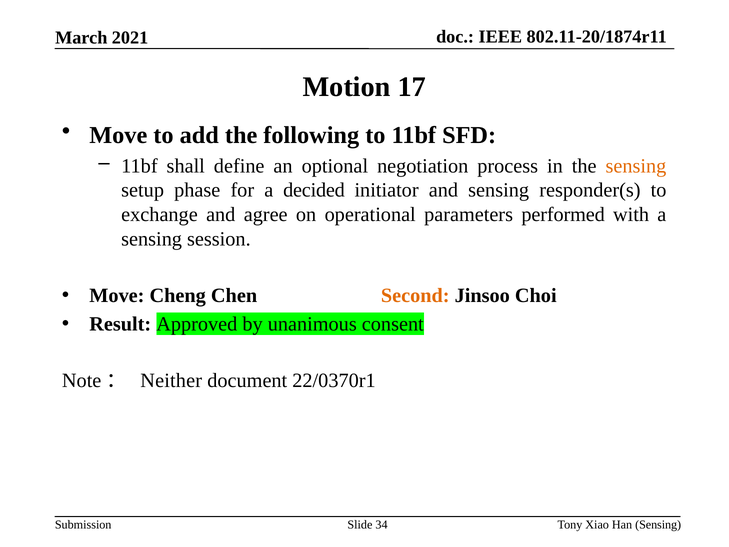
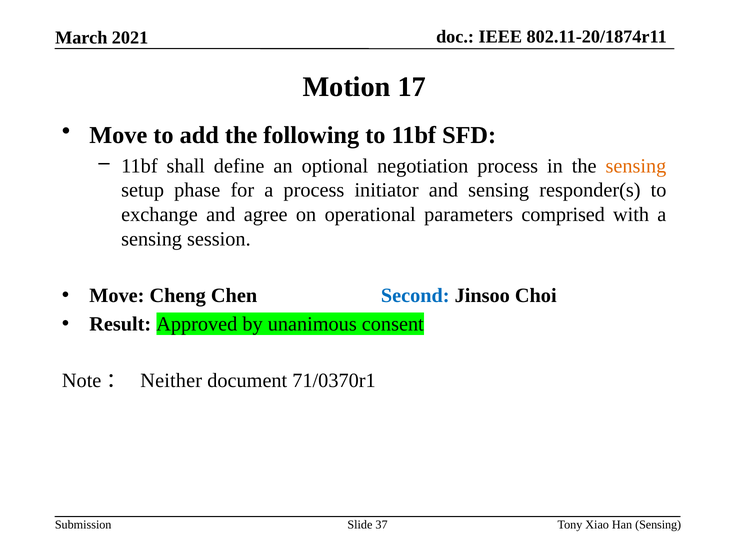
a decided: decided -> process
performed: performed -> comprised
Second colour: orange -> blue
22/0370r1: 22/0370r1 -> 71/0370r1
34: 34 -> 37
